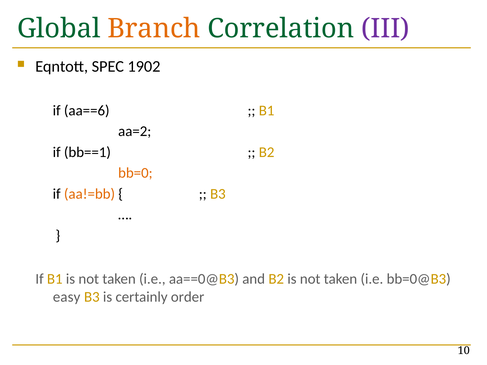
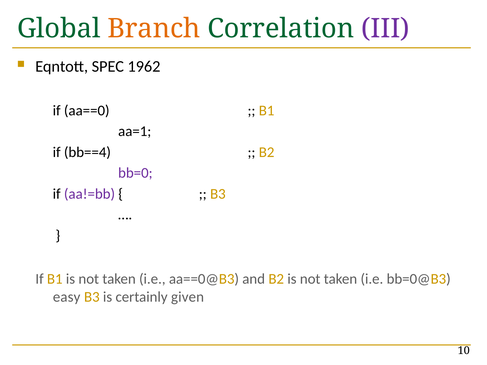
1902: 1902 -> 1962
aa==6: aa==6 -> aa==0
aa=2: aa=2 -> aa=1
bb==1: bb==1 -> bb==4
bb=0 colour: orange -> purple
aa!=bb colour: orange -> purple
order: order -> given
